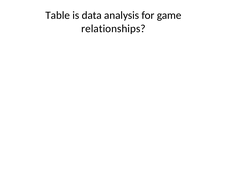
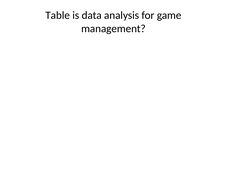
relationships: relationships -> management
